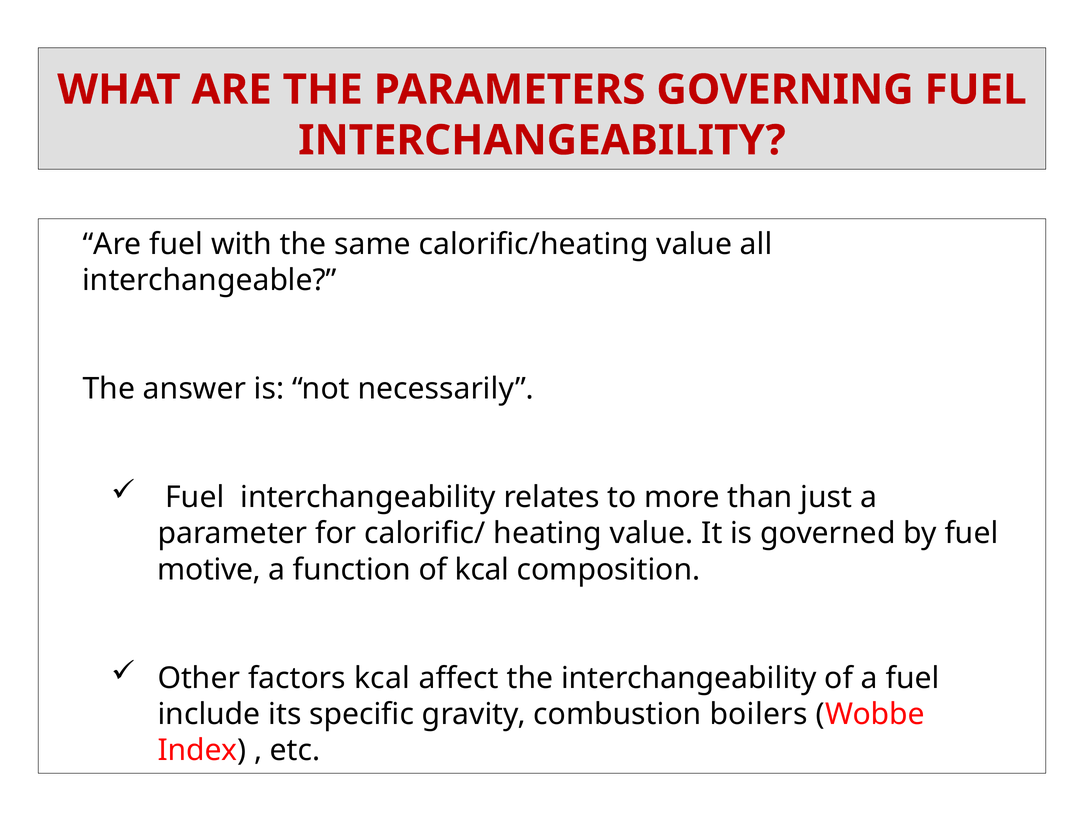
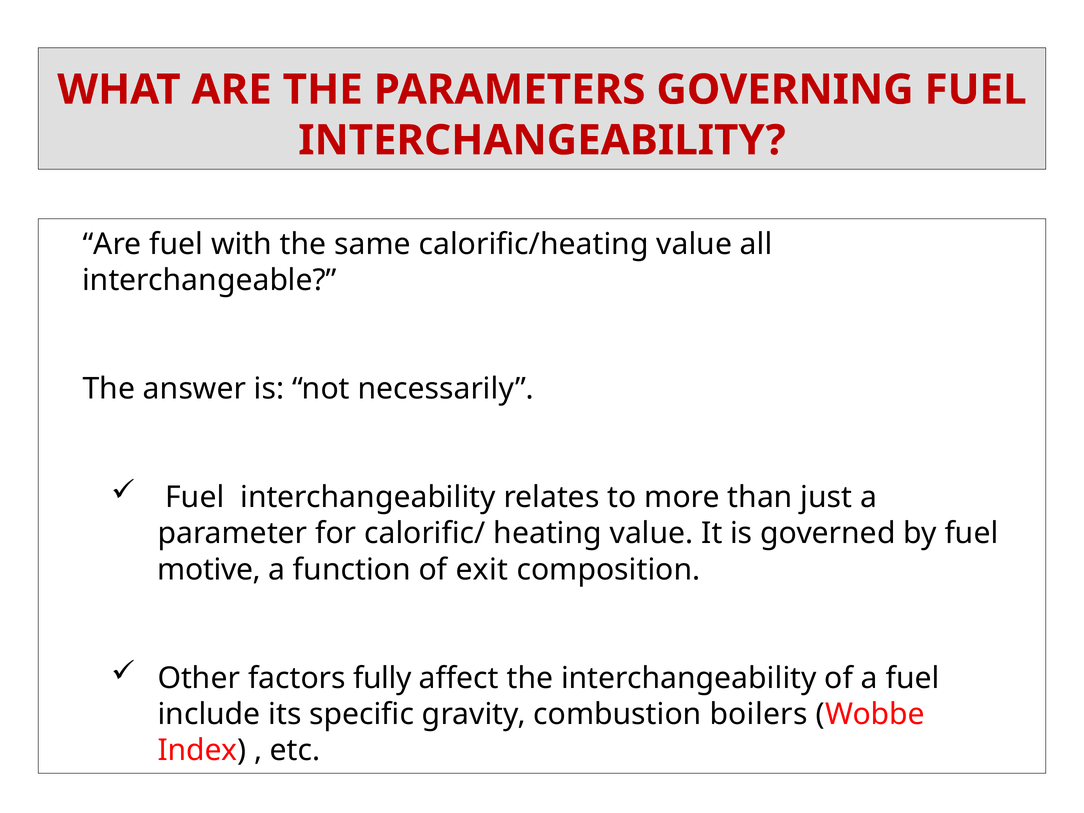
of kcal: kcal -> exit
factors kcal: kcal -> fully
